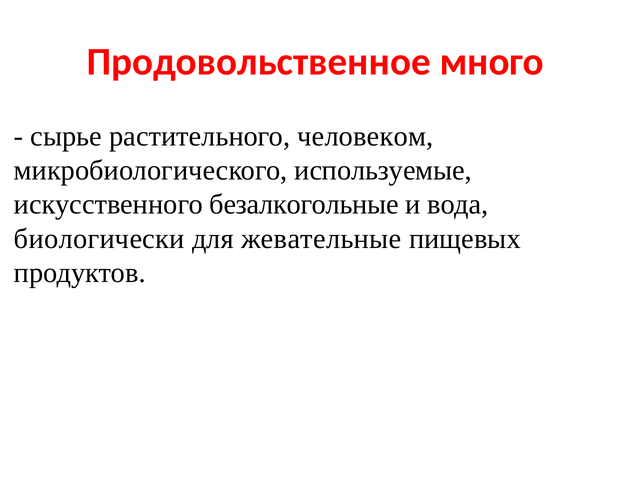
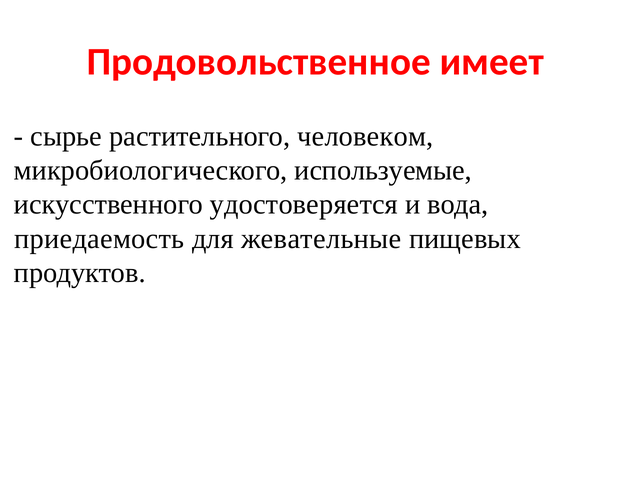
много: много -> имеет
безалкогольные: безалкогольные -> удостоверяется
биологически: биологически -> приедаемость
